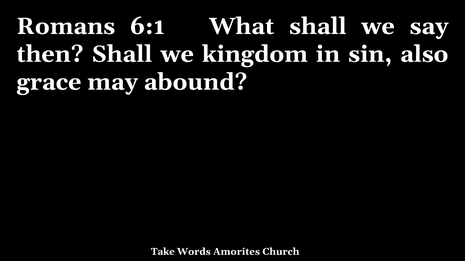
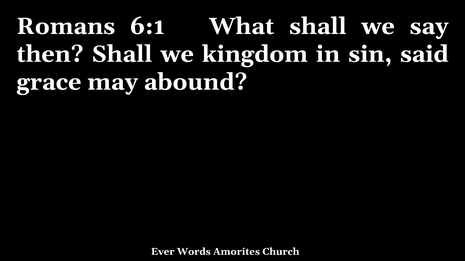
also: also -> said
Take: Take -> Ever
